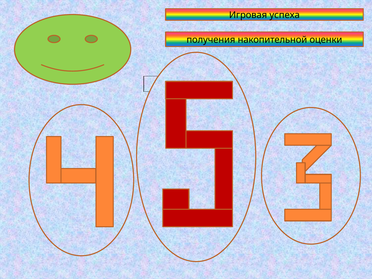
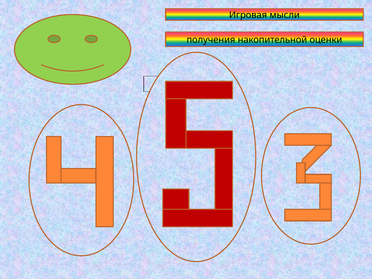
успеха: успеха -> мысли
